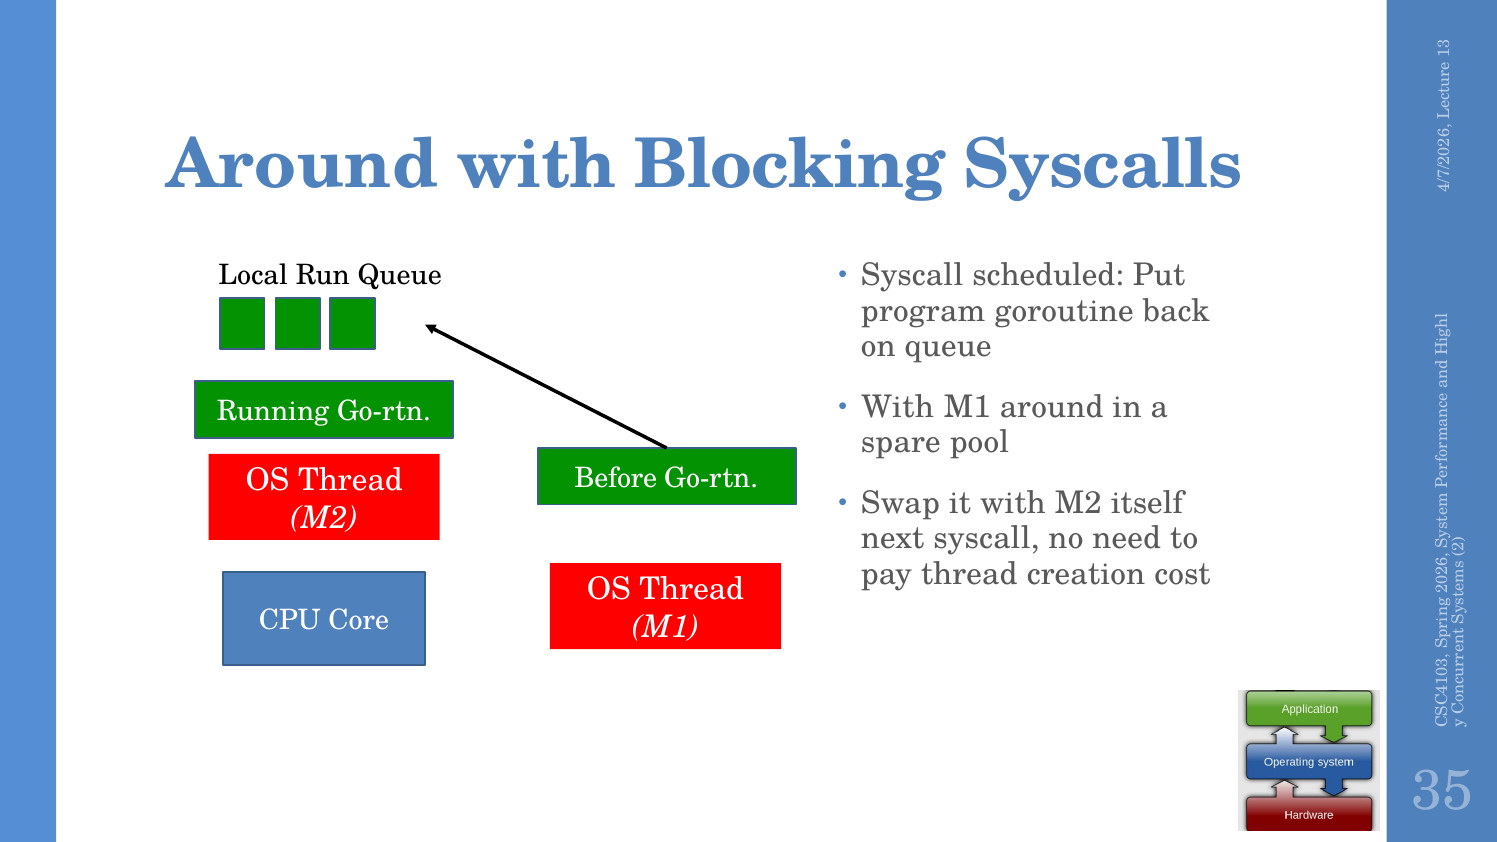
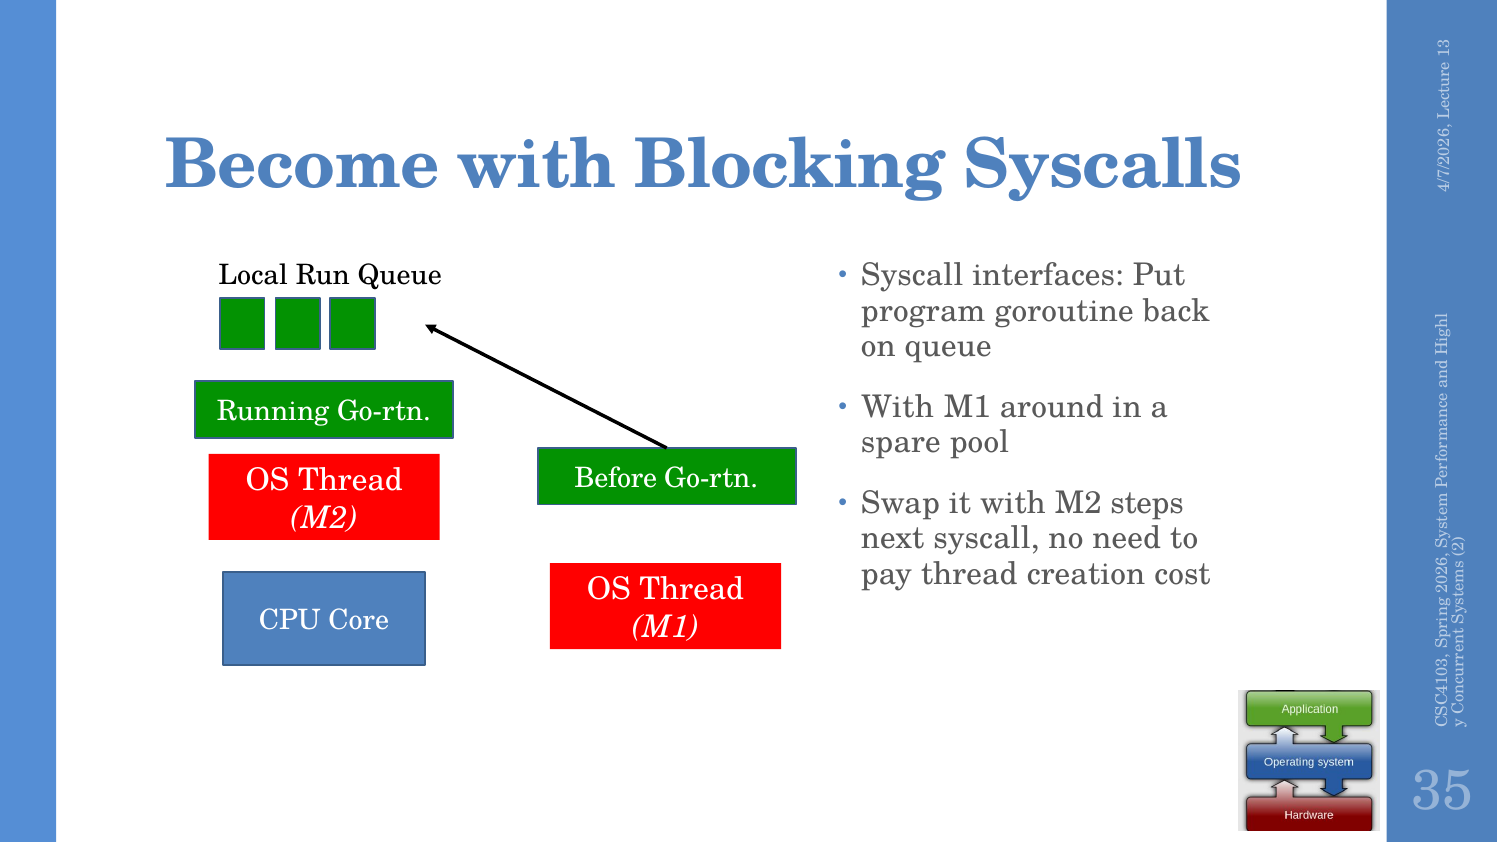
Around at (302, 165): Around -> Become
scheduled: scheduled -> interfaces
itself: itself -> steps
